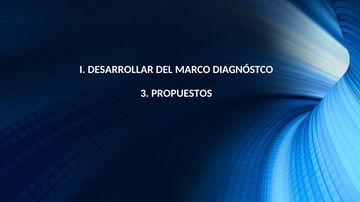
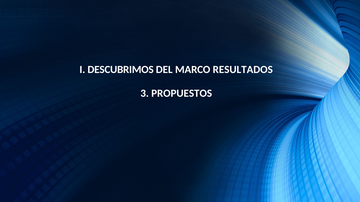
DESARROLLAR: DESARROLLAR -> DESCUBRIMOS
DIAGNÓSTCO: DIAGNÓSTCO -> RESULTADOS
